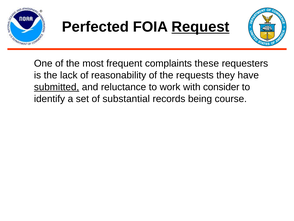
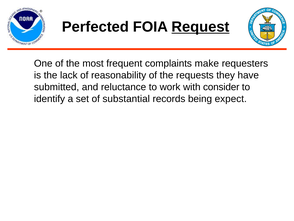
these: these -> make
submitted underline: present -> none
course: course -> expect
